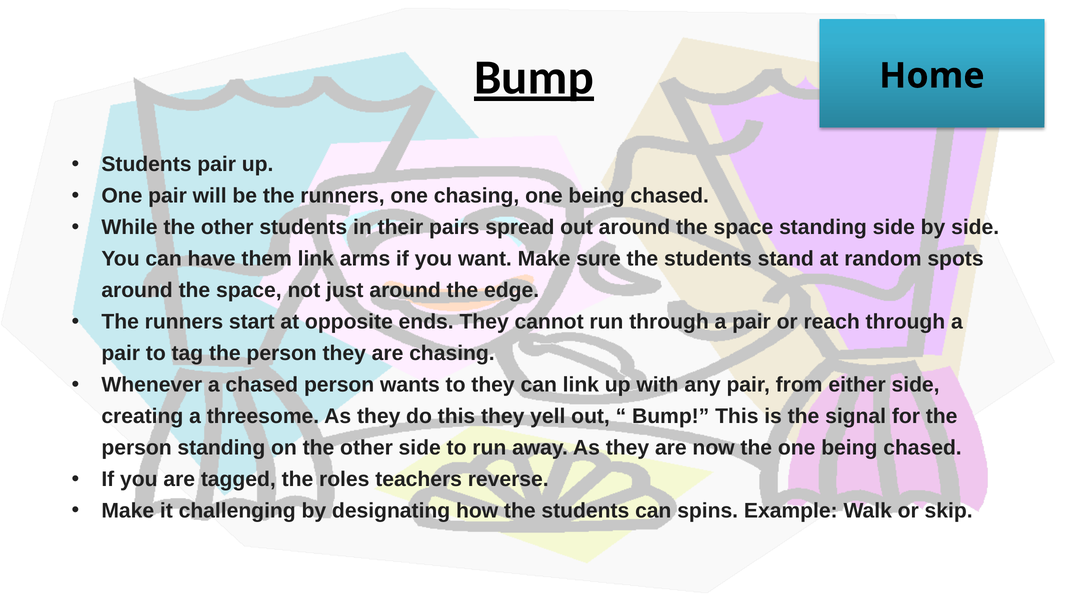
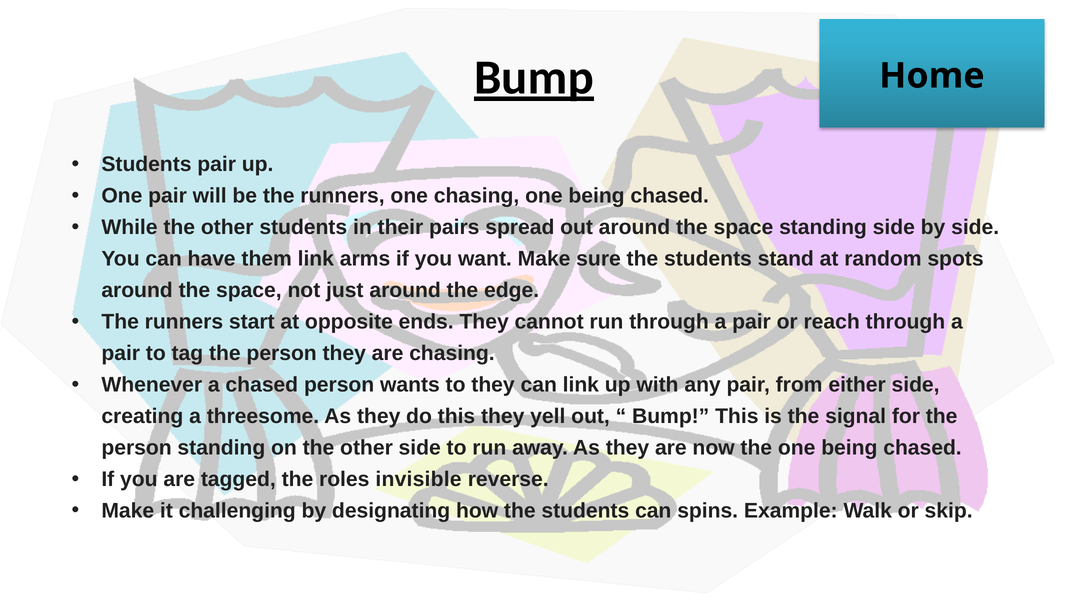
teachers: teachers -> invisible
